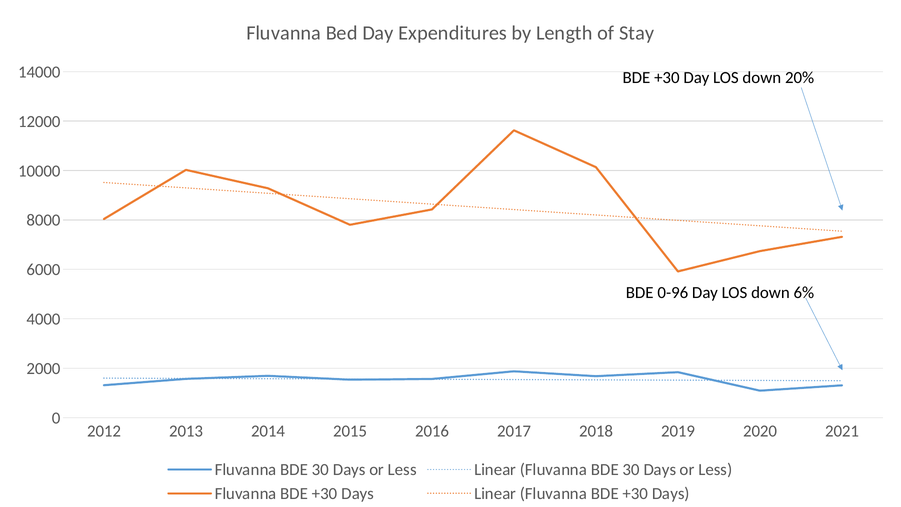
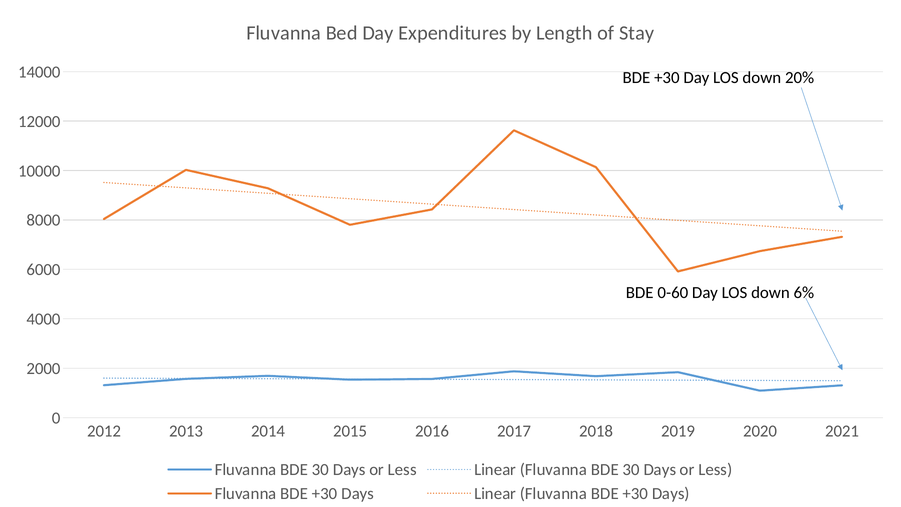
0-96: 0-96 -> 0-60
